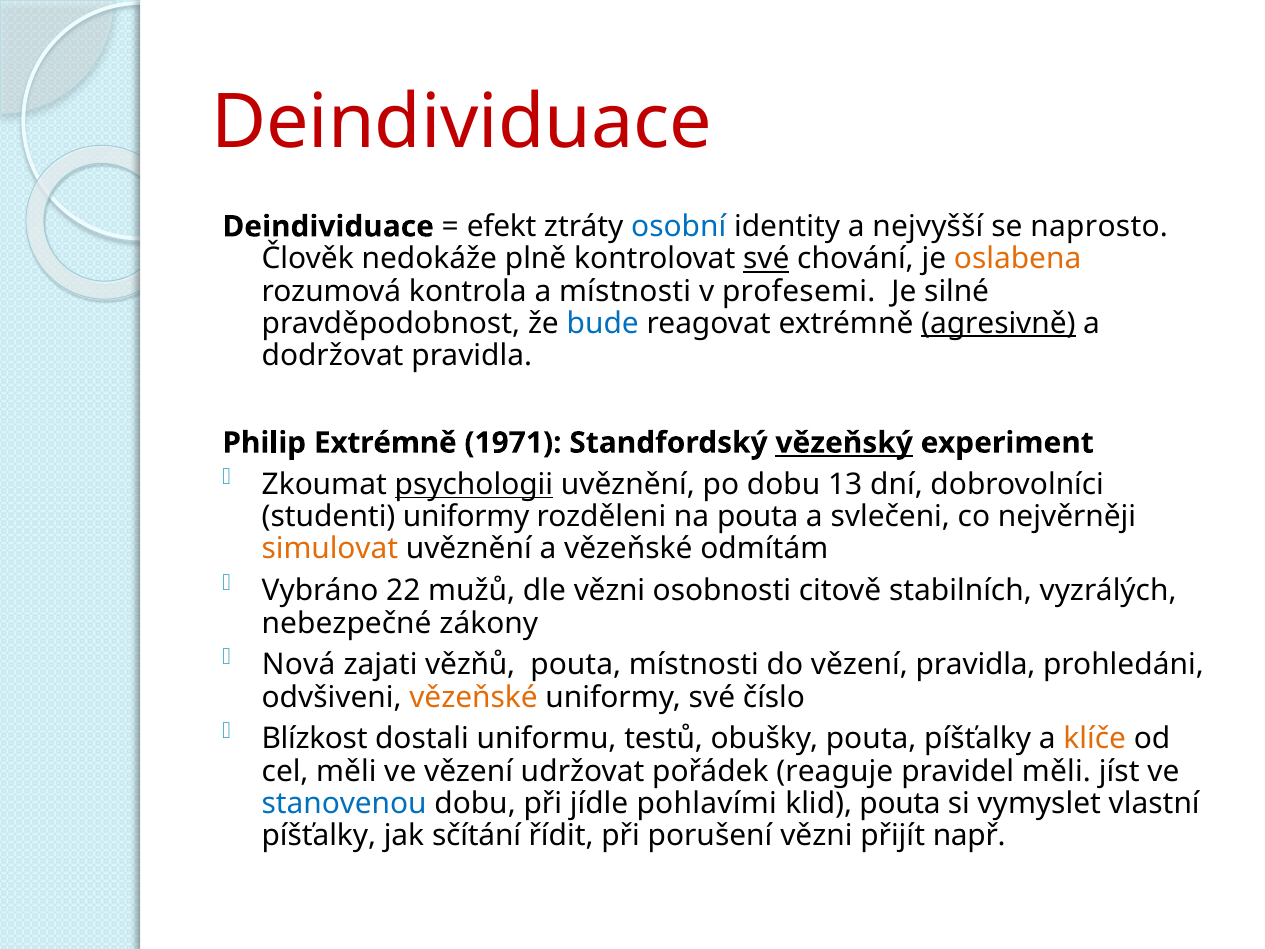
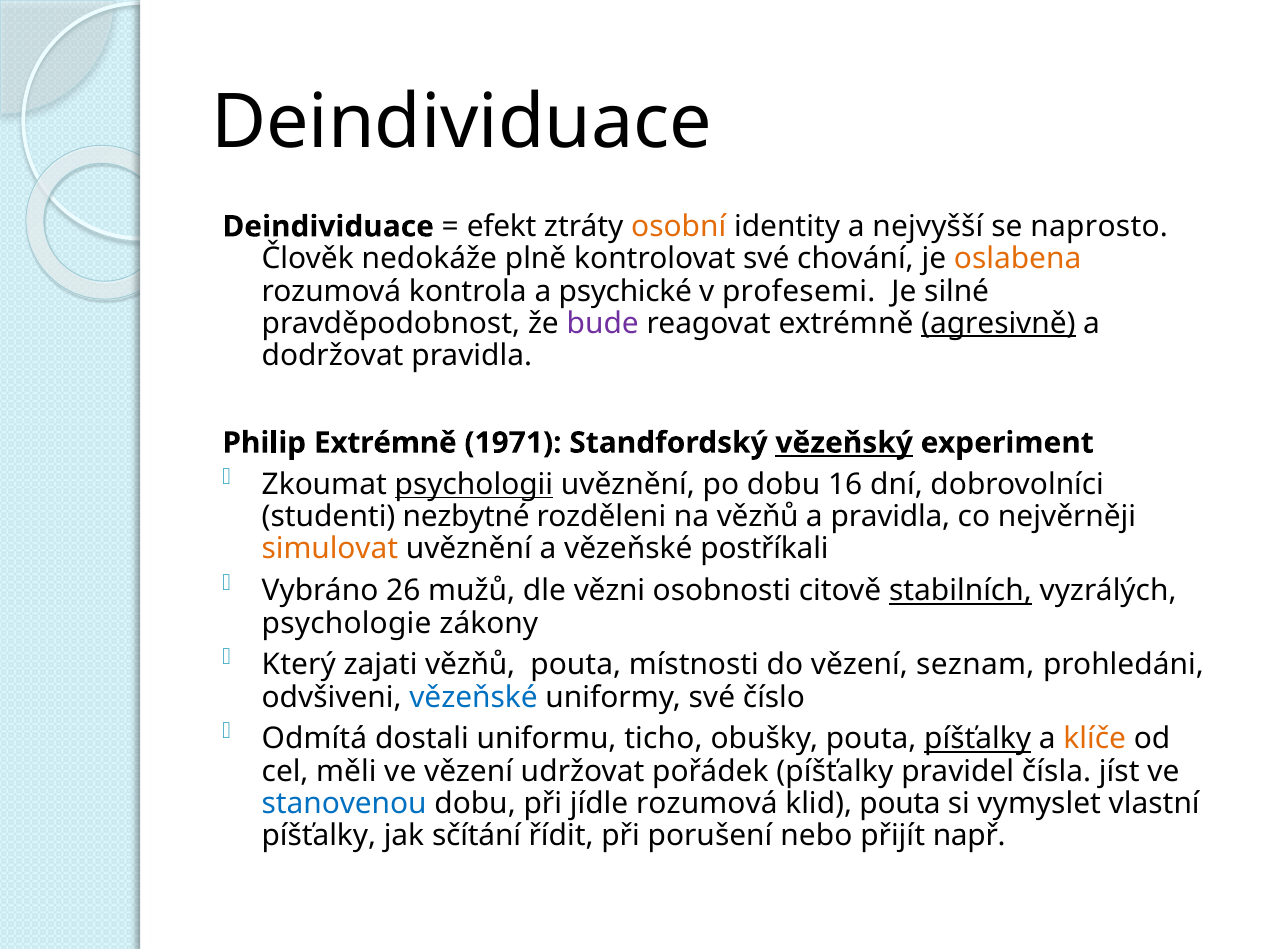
Deindividuace at (462, 122) colour: red -> black
osobní colour: blue -> orange
své at (766, 259) underline: present -> none
a místnosti: místnosti -> psychické
bude colour: blue -> purple
13: 13 -> 16
studenti uniformy: uniformy -> nezbytné
na pouta: pouta -> vězňů
a svlečeni: svlečeni -> pravidla
odmítám: odmítám -> postříkali
22: 22 -> 26
stabilních underline: none -> present
nebezpečné: nebezpečné -> psychologie
Nová: Nová -> Který
vězení pravidla: pravidla -> seznam
vězeňské at (473, 697) colour: orange -> blue
Blízkost: Blízkost -> Odmítá
testů: testů -> ticho
píšťalky at (978, 739) underline: none -> present
pořádek reaguje: reaguje -> píšťalky
pravidel měli: měli -> čísla
jídle pohlavími: pohlavími -> rozumová
porušení vězni: vězni -> nebo
